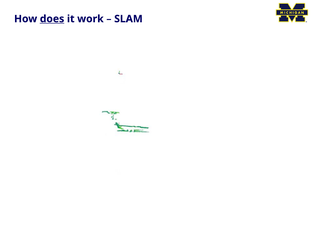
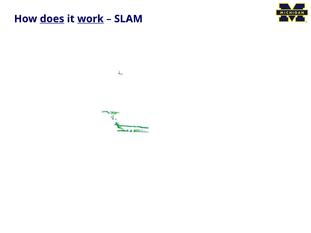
work underline: none -> present
